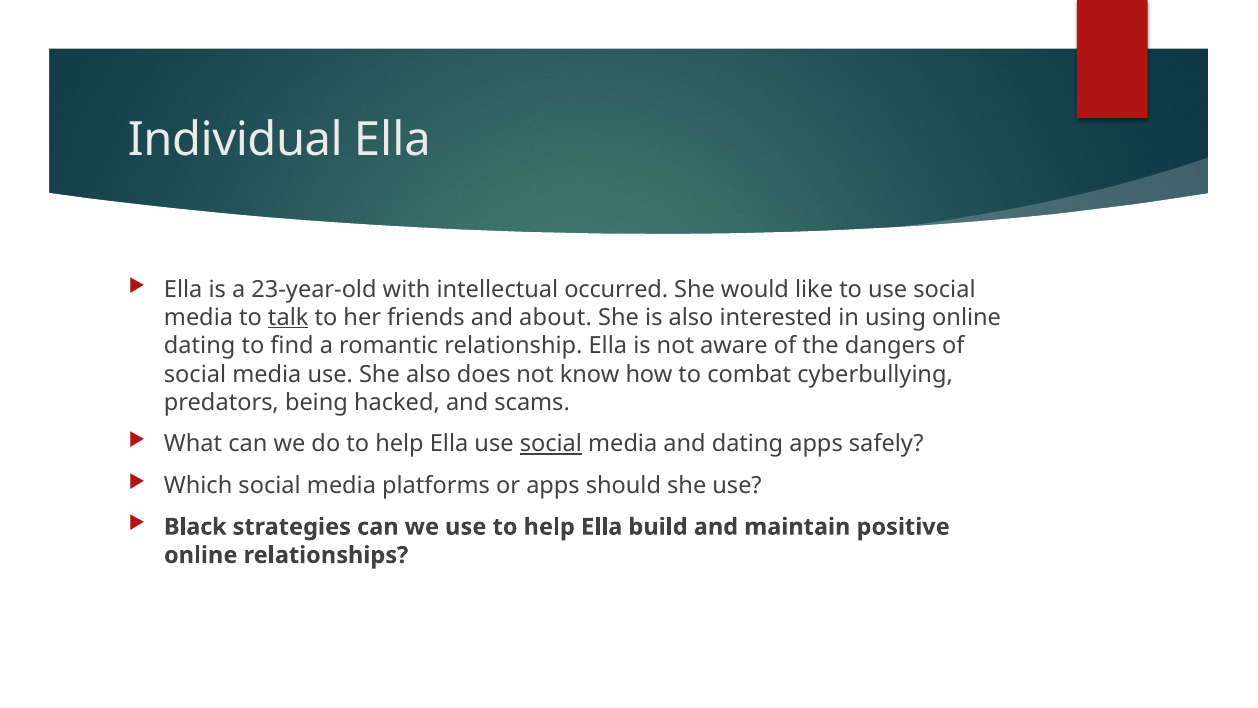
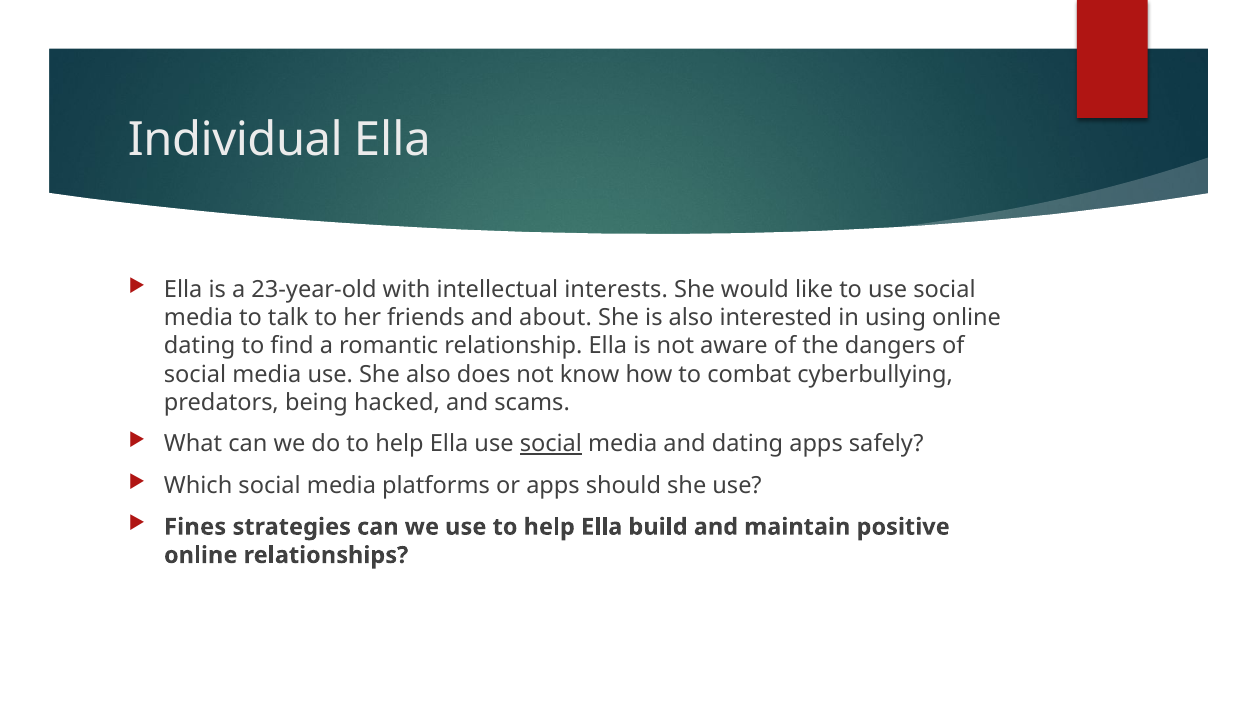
occurred: occurred -> interests
talk underline: present -> none
Black: Black -> Fines
